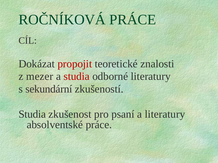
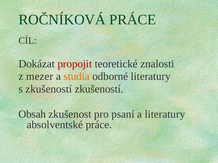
studia at (77, 77) colour: red -> orange
s sekundární: sekundární -> zkušeností
Studia at (32, 115): Studia -> Obsah
